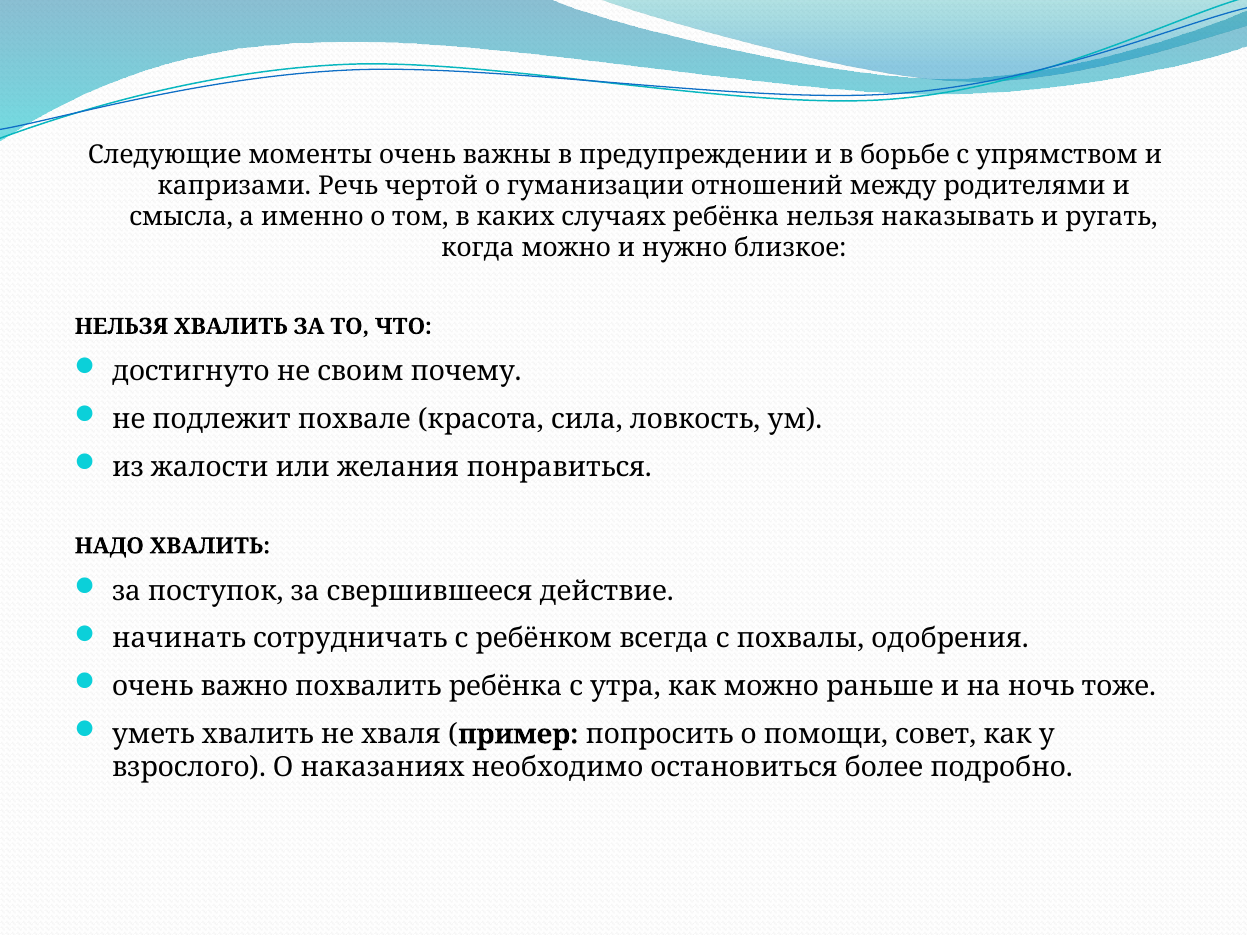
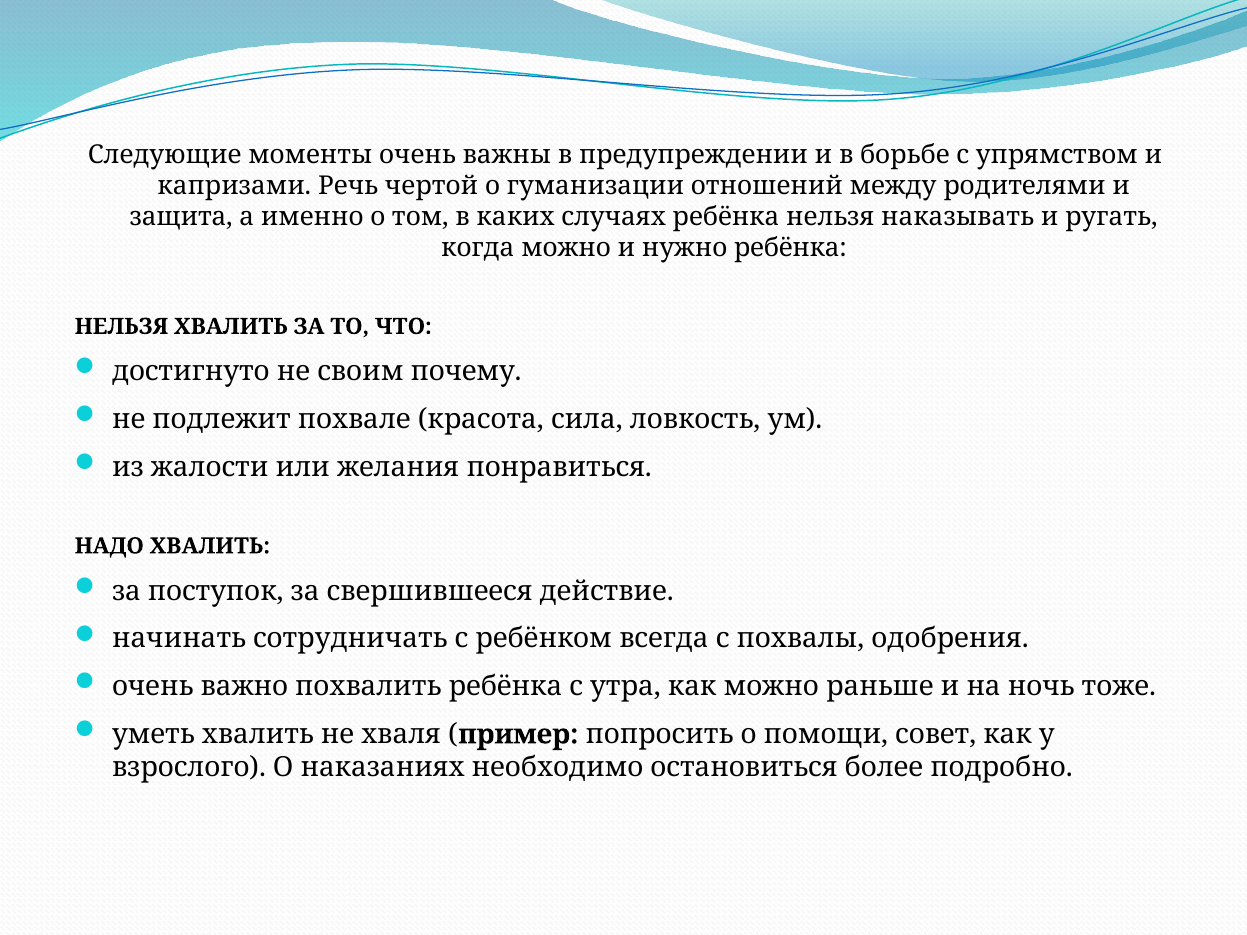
смысла: смысла -> защита
нужно близкое: близкое -> ребёнка
